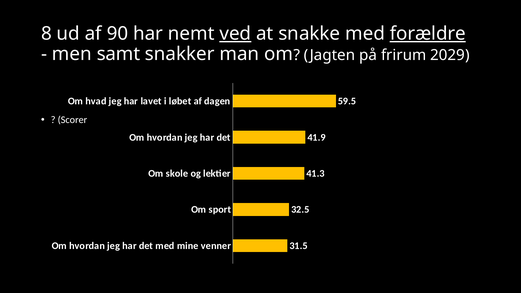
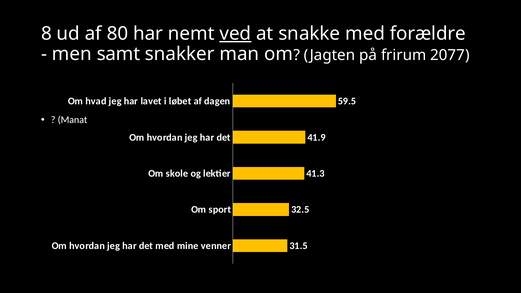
90: 90 -> 80
forældre underline: present -> none
2029: 2029 -> 2077
Scorer: Scorer -> Manat
